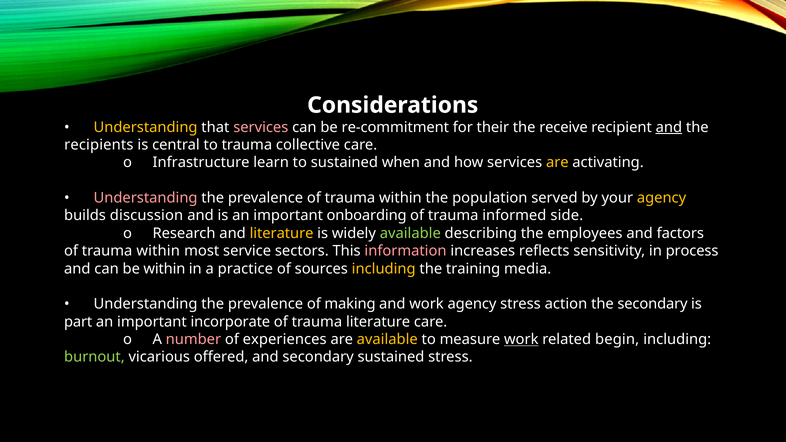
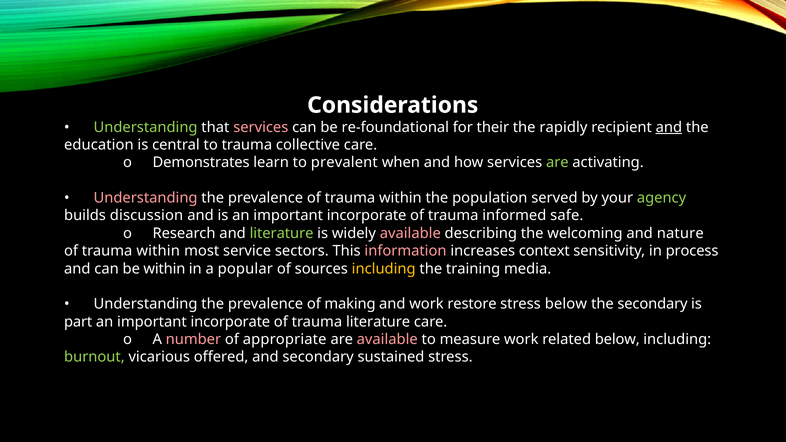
Understanding at (146, 127) colour: yellow -> light green
re-commitment: re-commitment -> re-foundational
receive: receive -> rapidly
recipients: recipients -> education
Infrastructure: Infrastructure -> Demonstrates
to sustained: sustained -> prevalent
are at (557, 163) colour: yellow -> light green
agency at (662, 198) colour: yellow -> light green
is an important onboarding: onboarding -> incorporate
side: side -> safe
literature at (282, 233) colour: yellow -> light green
available at (410, 233) colour: light green -> pink
employees: employees -> welcoming
factors: factors -> nature
reflects: reflects -> context
practice: practice -> popular
work agency: agency -> restore
stress action: action -> below
experiences: experiences -> appropriate
available at (387, 339) colour: yellow -> pink
work at (521, 339) underline: present -> none
related begin: begin -> below
